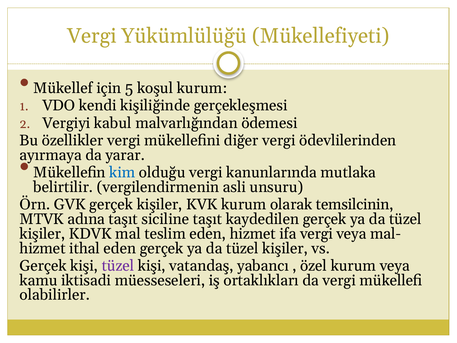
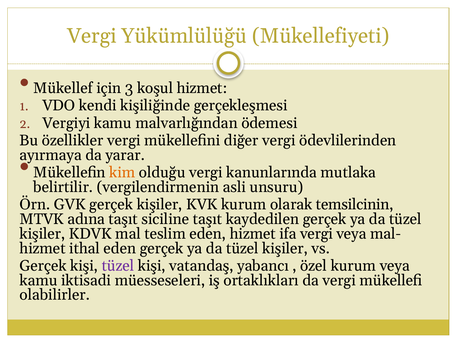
5: 5 -> 3
koşul kurum: kurum -> hizmet
Vergiyi kabul: kabul -> kamu
kim colour: blue -> orange
